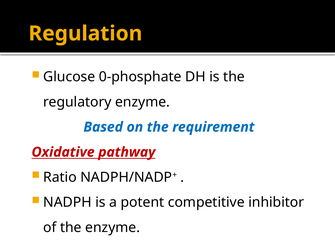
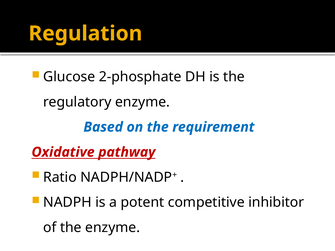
0-phosphate: 0-phosphate -> 2-phosphate
